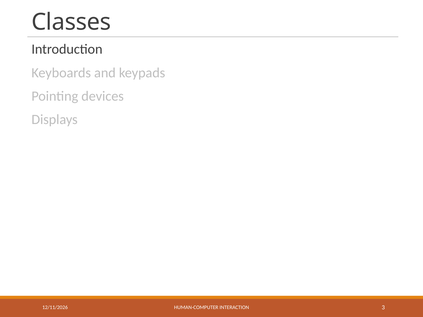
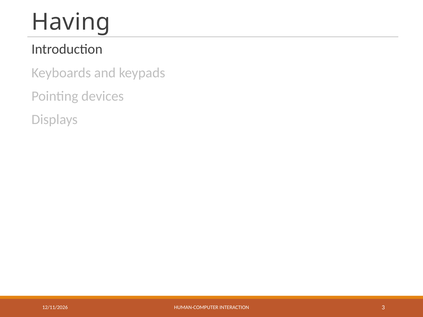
Classes: Classes -> Having
